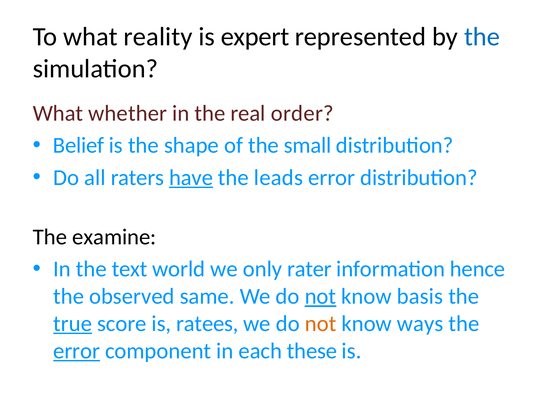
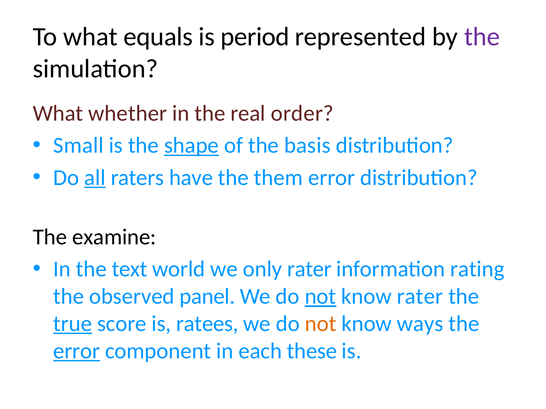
reality: reality -> equals
expert: expert -> period
the at (482, 37) colour: blue -> purple
Belief: Belief -> Small
shape underline: none -> present
small: small -> basis
all underline: none -> present
have underline: present -> none
leads: leads -> them
hence: hence -> rating
same: same -> panel
know basis: basis -> rater
